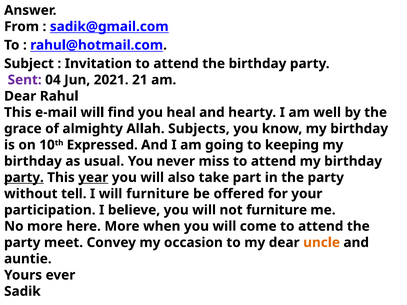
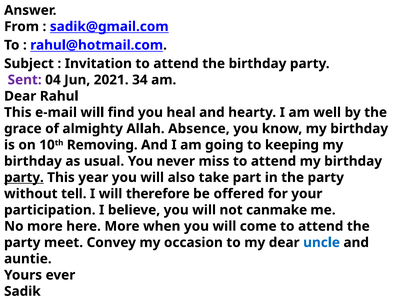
21: 21 -> 34
Subjects: Subjects -> Absence
Expressed: Expressed -> Removing
year underline: present -> none
will furniture: furniture -> therefore
not furniture: furniture -> canmake
uncle colour: orange -> blue
